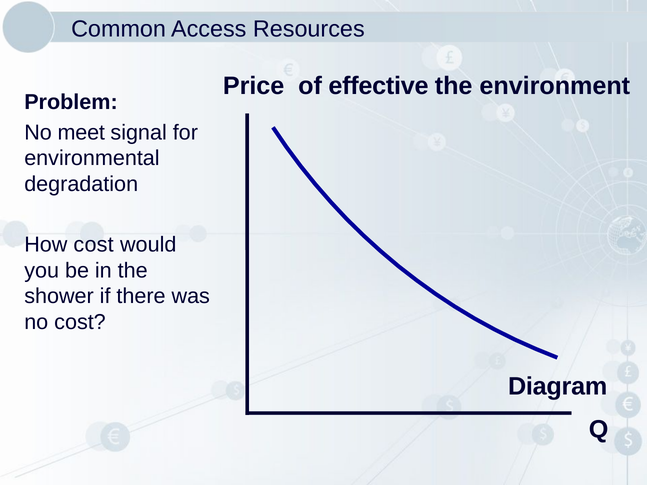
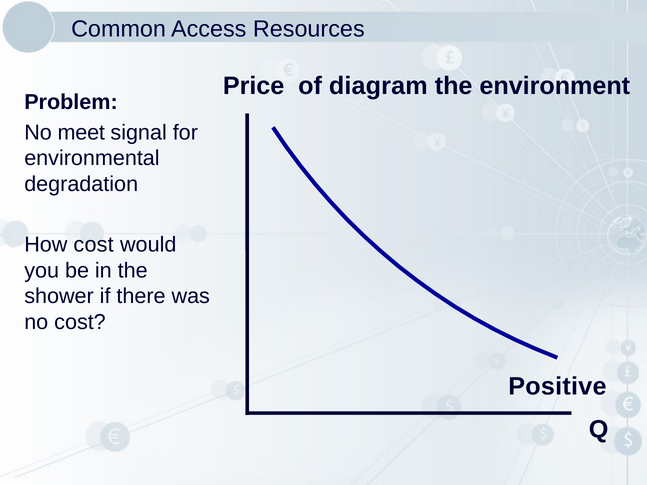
effective: effective -> diagram
Diagram: Diagram -> Positive
